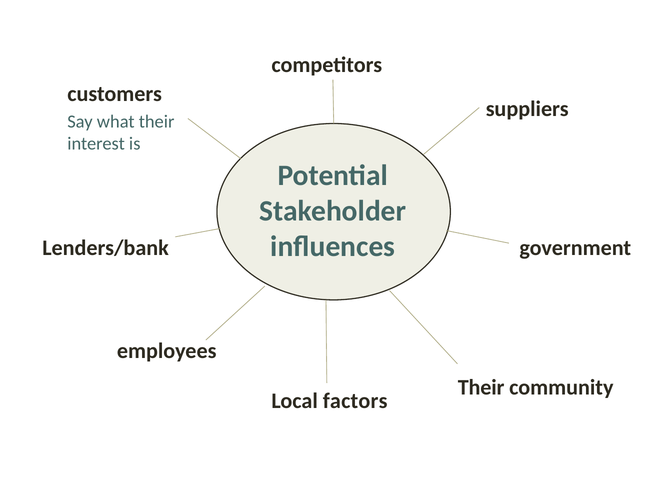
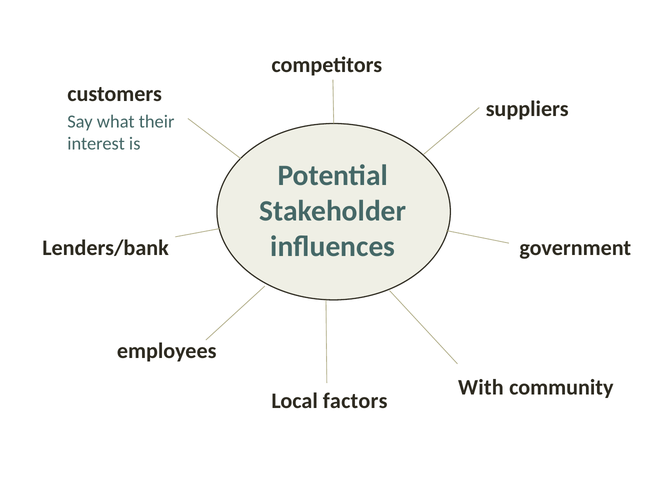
Their at (481, 387): Their -> With
